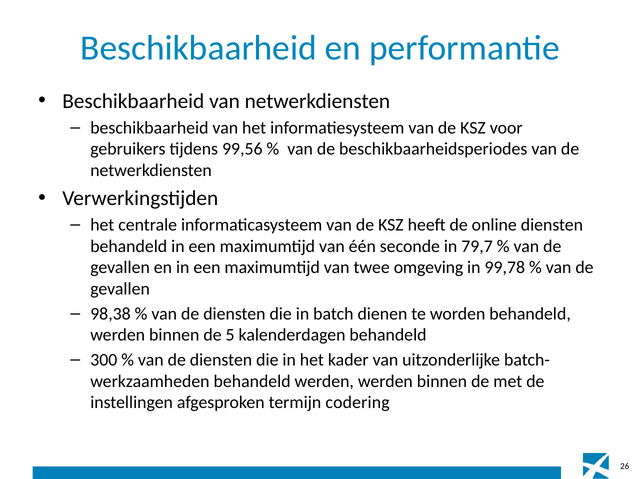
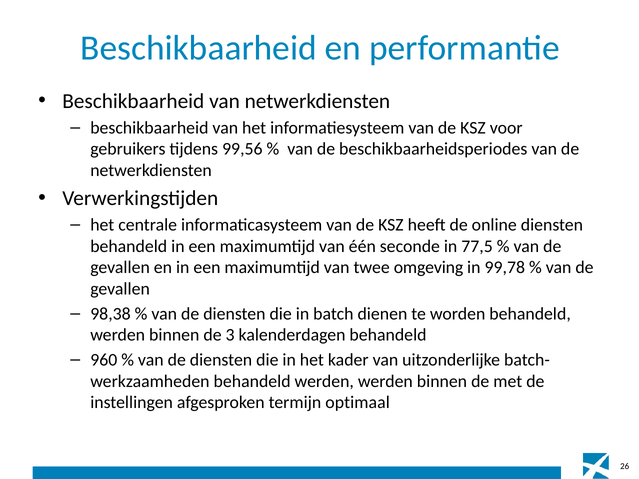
79,7: 79,7 -> 77,5
5: 5 -> 3
300: 300 -> 960
codering: codering -> optimaal
